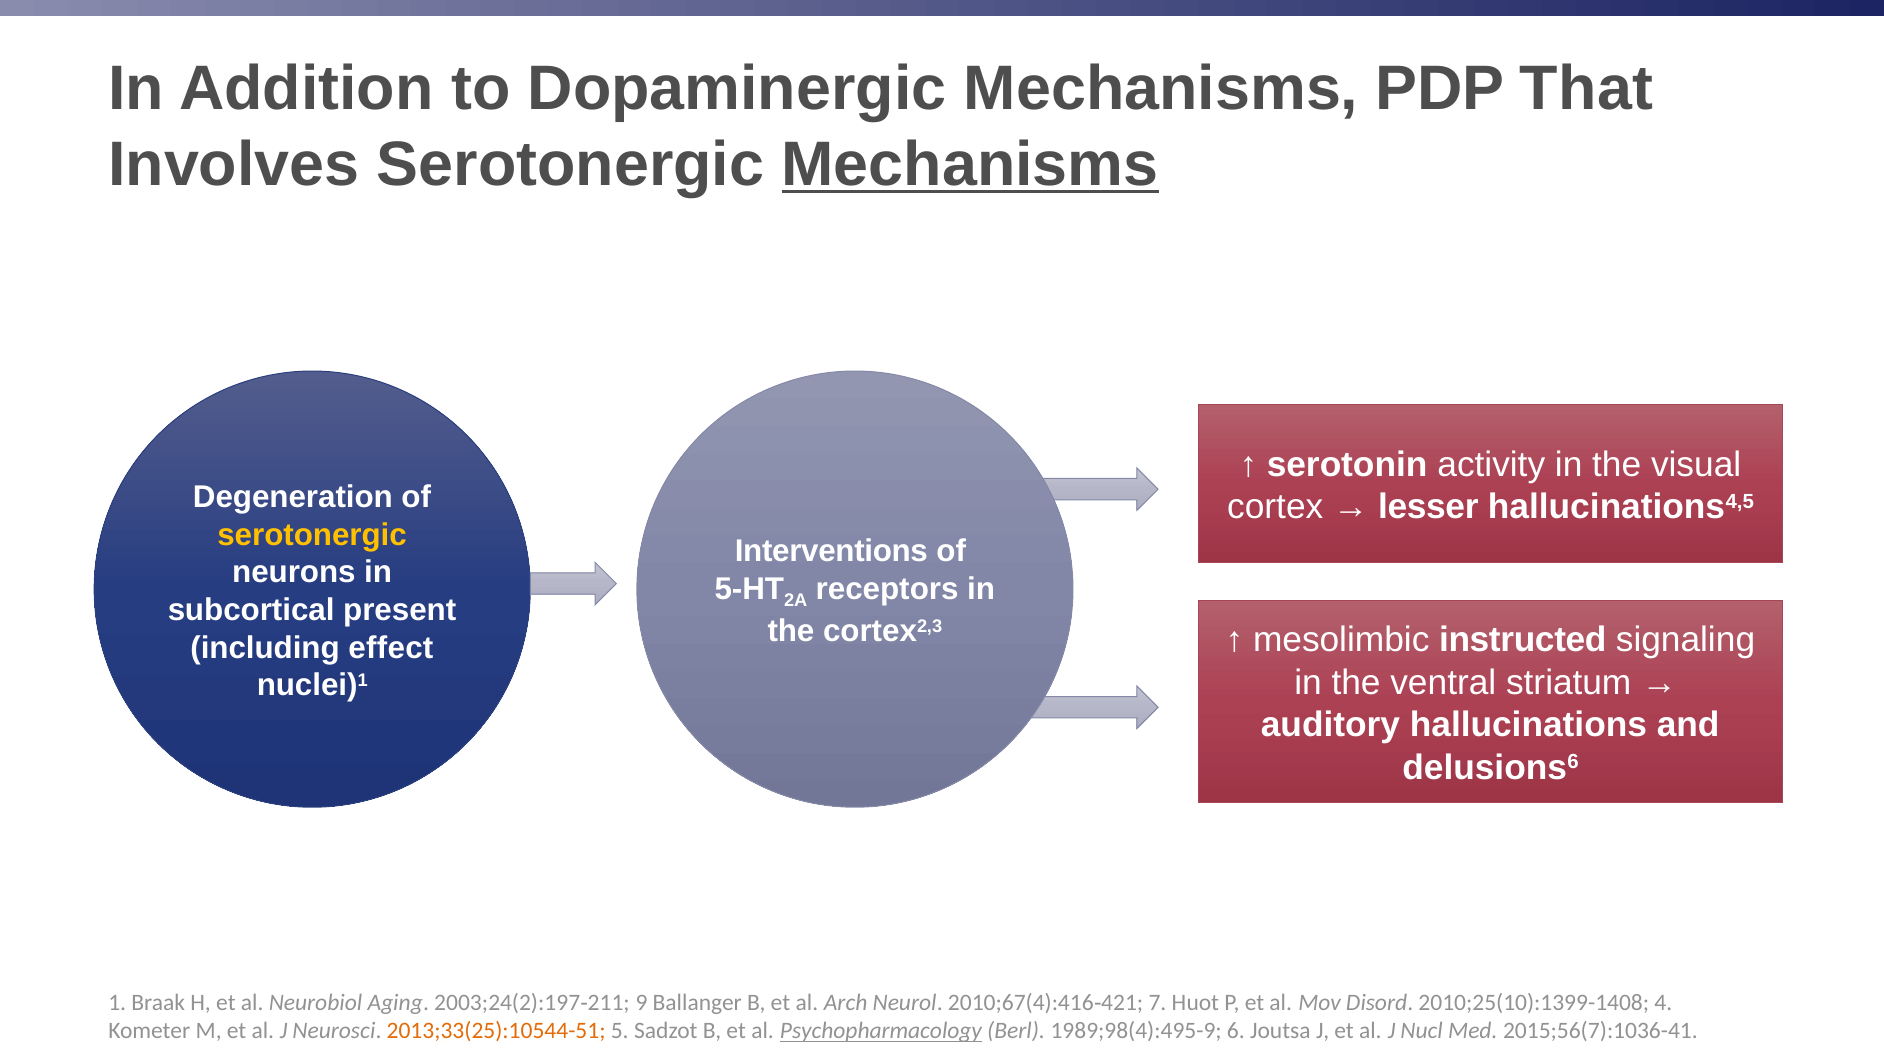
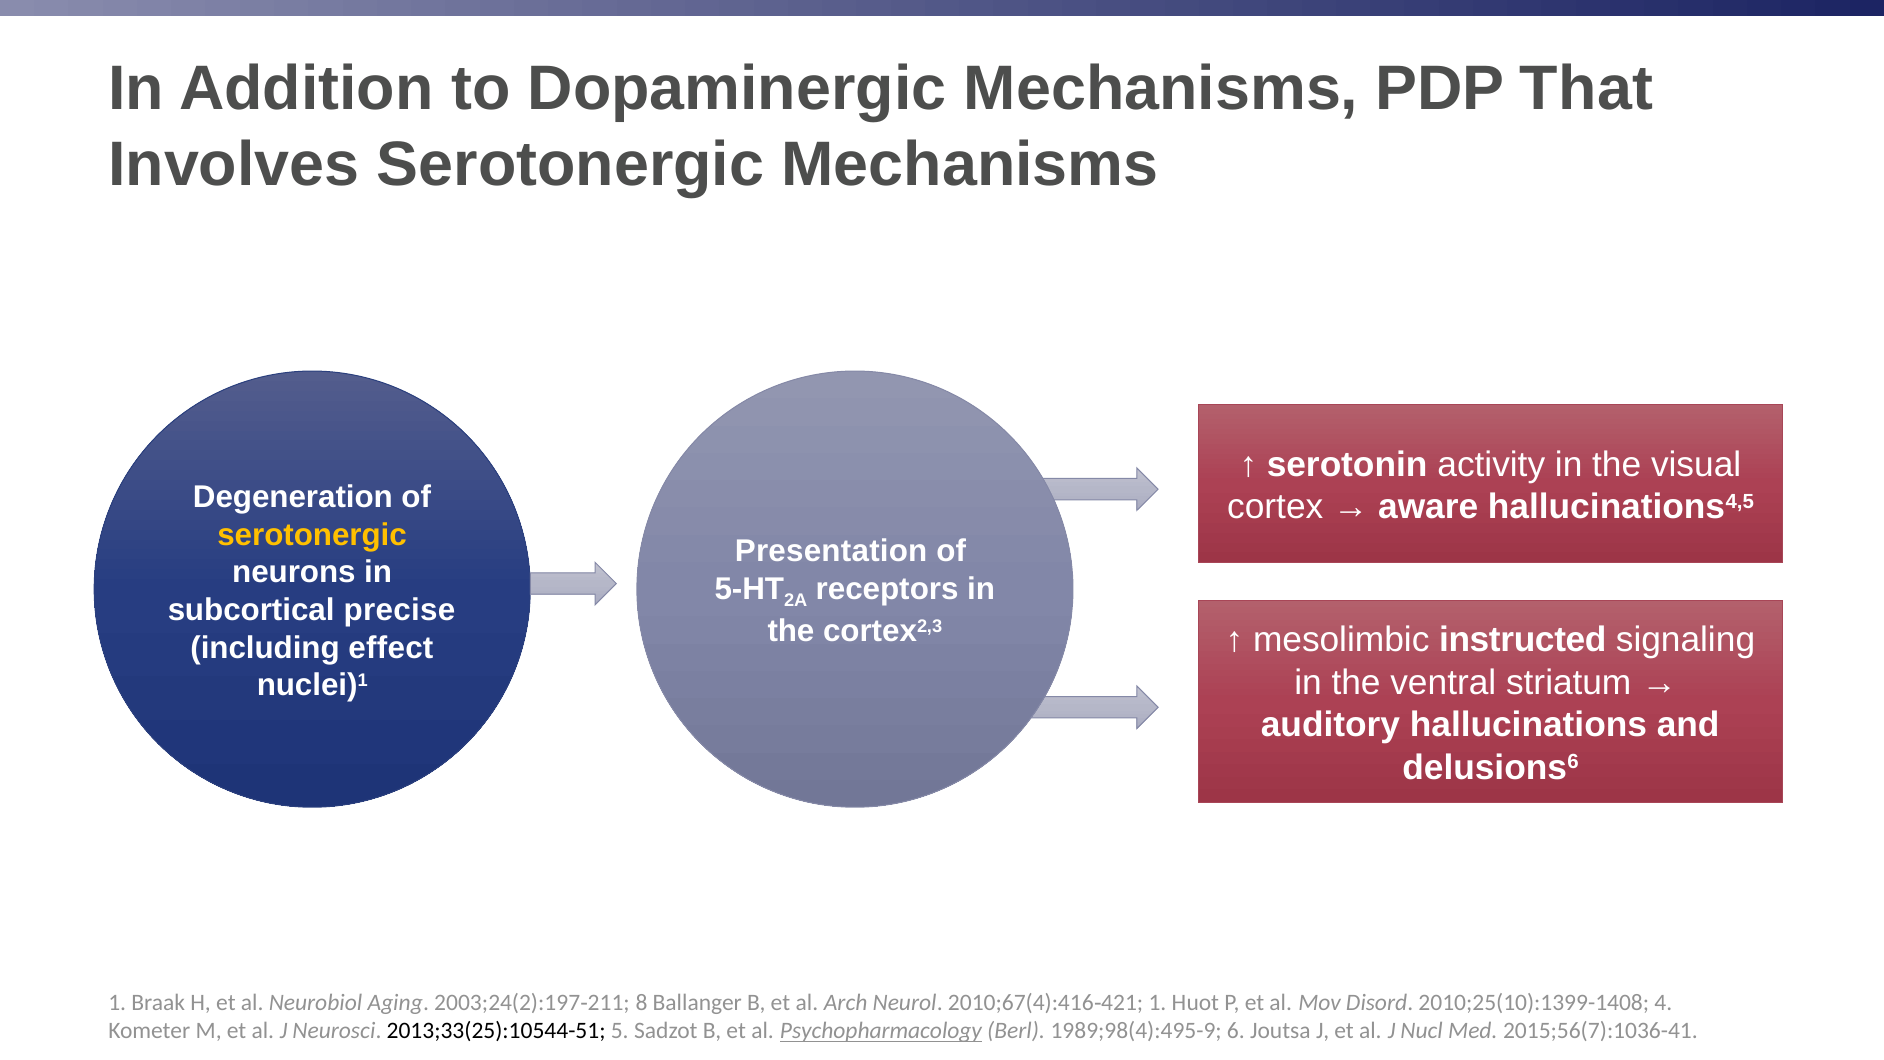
Mechanisms at (970, 164) underline: present -> none
lesser: lesser -> aware
Interventions: Interventions -> Presentation
present: present -> precise
9: 9 -> 8
7 at (1158, 1003): 7 -> 1
2013;33(25):10544-51 colour: orange -> black
